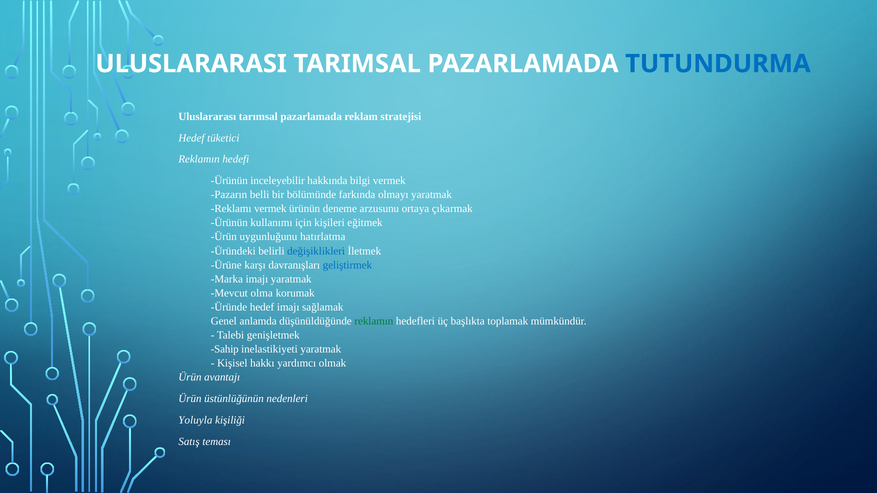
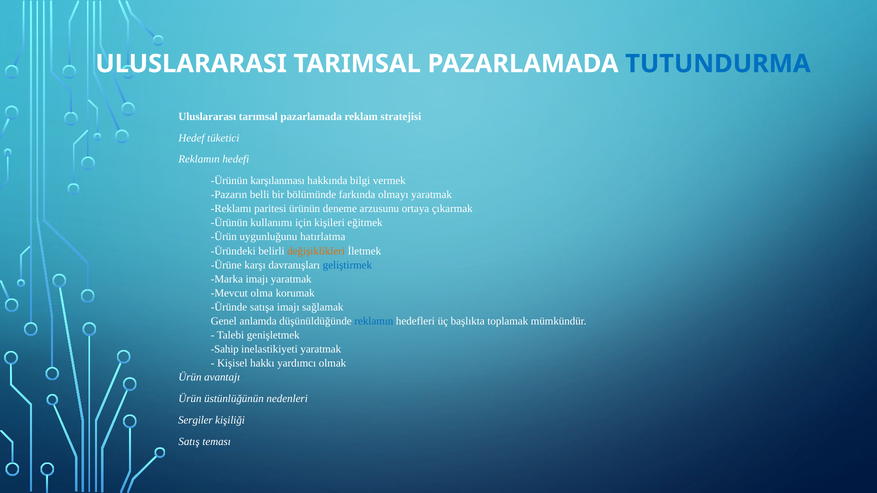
inceleyebilir: inceleyebilir -> karşılanması
Reklamı vermek: vermek -> paritesi
değişiklikleri colour: blue -> orange
Üründe hedef: hedef -> satışa
reklamın at (374, 321) colour: green -> blue
Yoluyla: Yoluyla -> Sergiler
